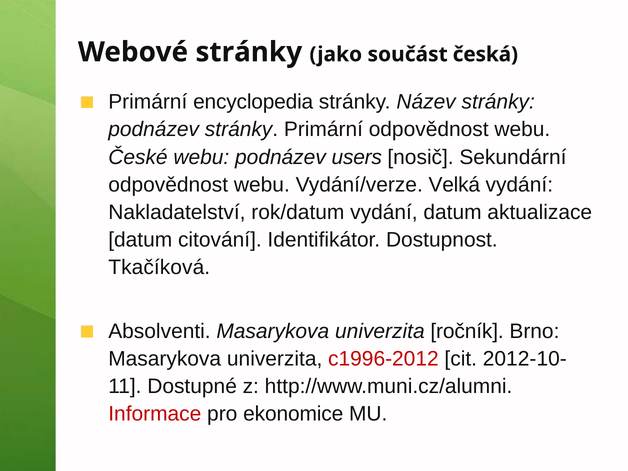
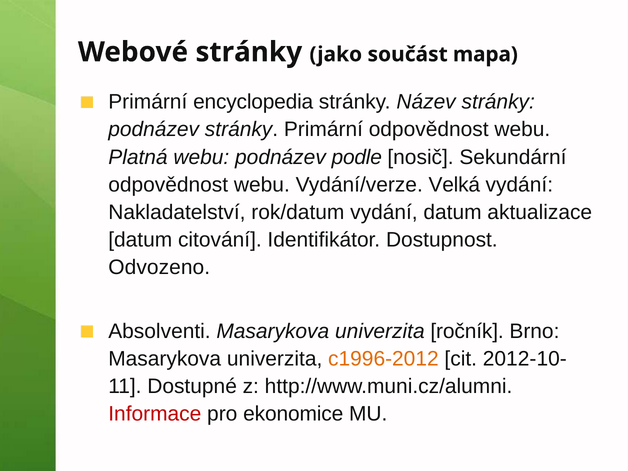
česká: česká -> mapa
České: České -> Platná
users: users -> podle
Tkačíková: Tkačíková -> Odvozeno
c1996-2012 colour: red -> orange
